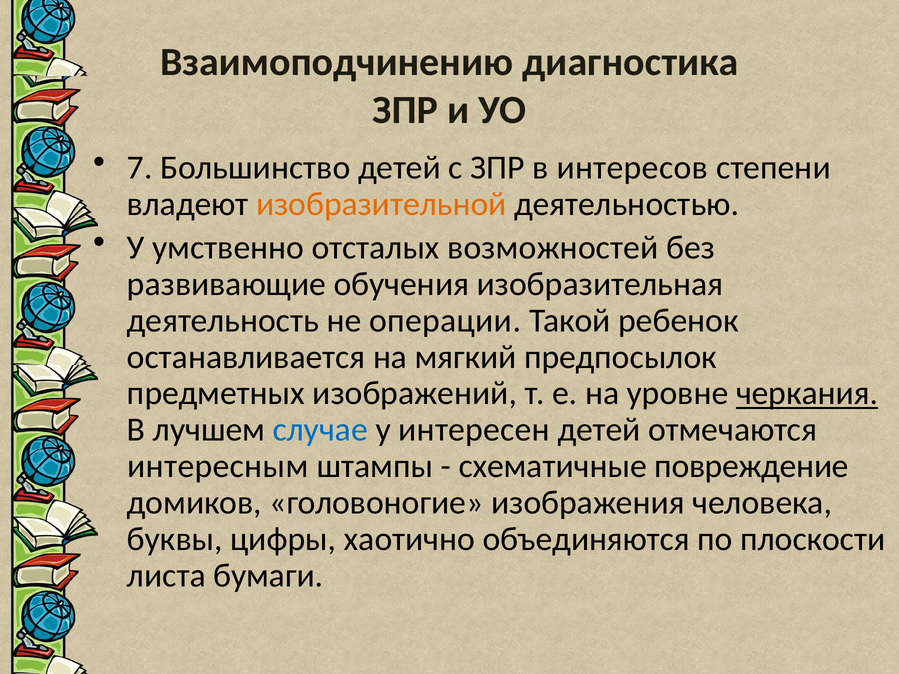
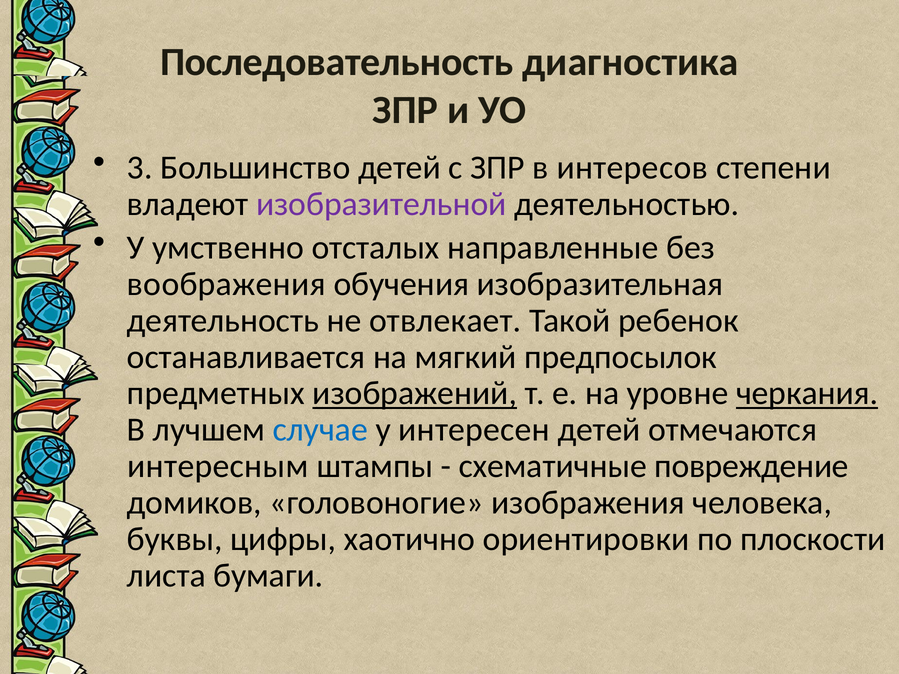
Взаимоподчинению: Взаимоподчинению -> Последовательность
7: 7 -> 3
изобразительной colour: orange -> purple
возможностей: возможностей -> направленные
развивающие: развивающие -> воображения
операции: операции -> отвлекает
изображений underline: none -> present
объединяются: объединяются -> ориентировки
